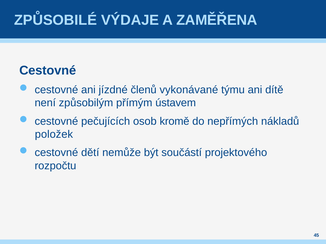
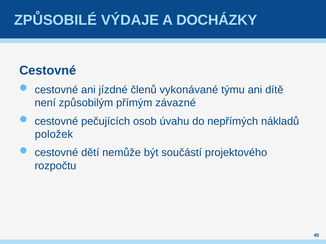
ZAMĚŘENA: ZAMĚŘENA -> DOCHÁZKY
ústavem: ústavem -> závazné
kromě: kromě -> úvahu
